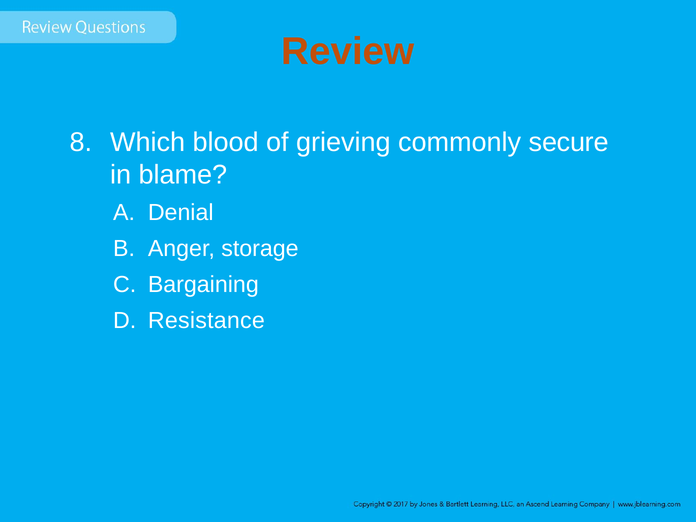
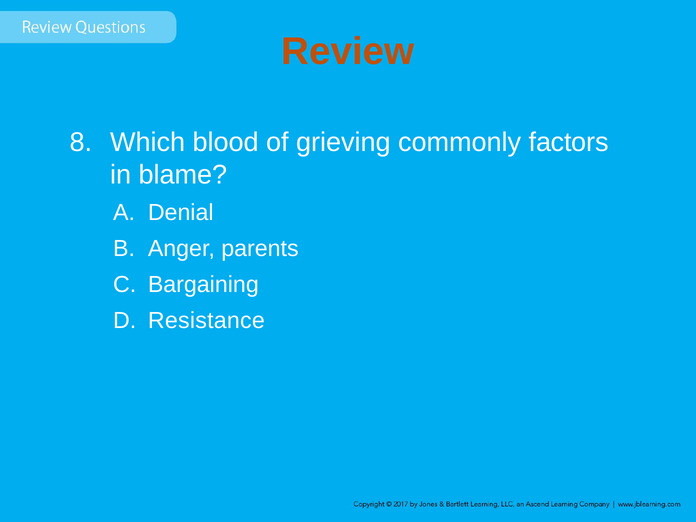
secure: secure -> factors
storage: storage -> parents
